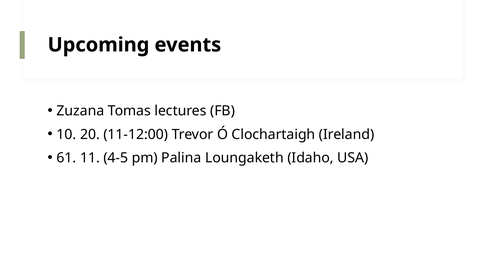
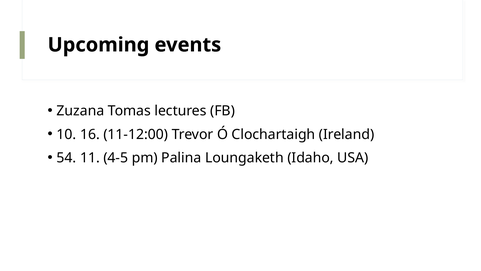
20: 20 -> 16
61: 61 -> 54
